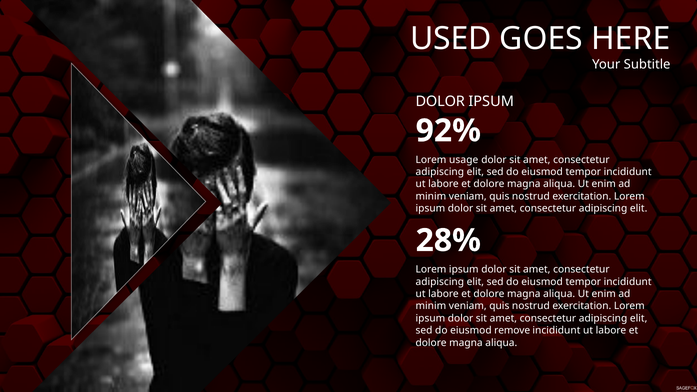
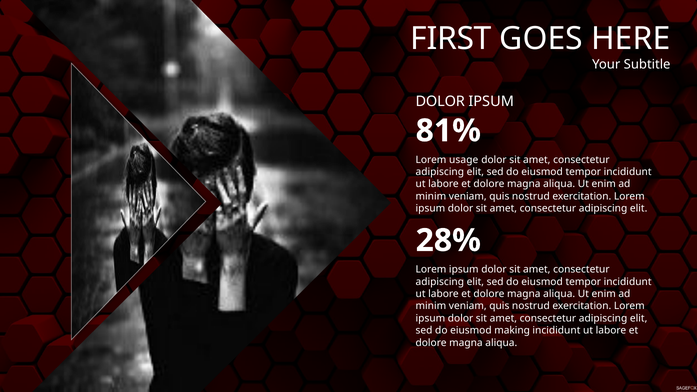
USED: USED -> FIRST
92%: 92% -> 81%
remove: remove -> making
